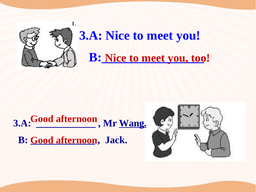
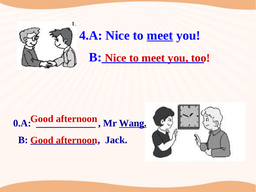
3.A at (91, 35): 3.A -> 4.A
meet at (160, 35) underline: none -> present
3.A at (22, 123): 3.A -> 0.A
